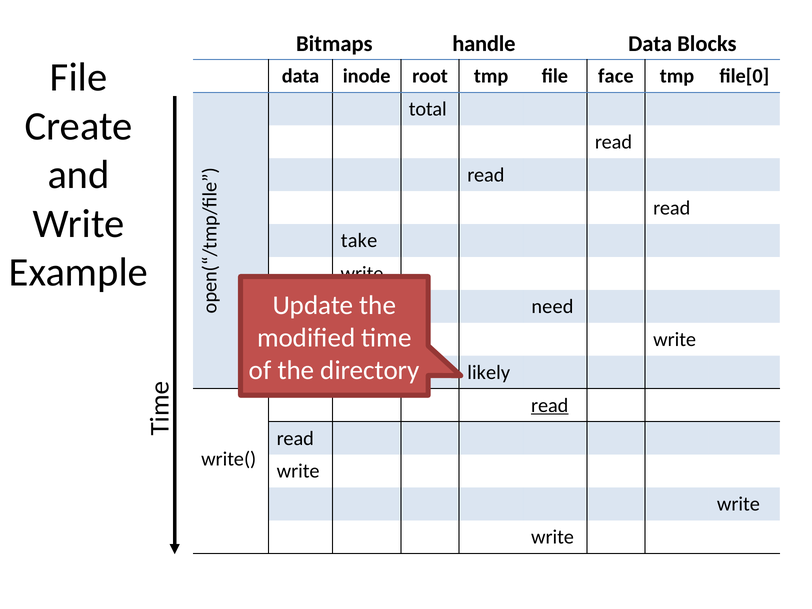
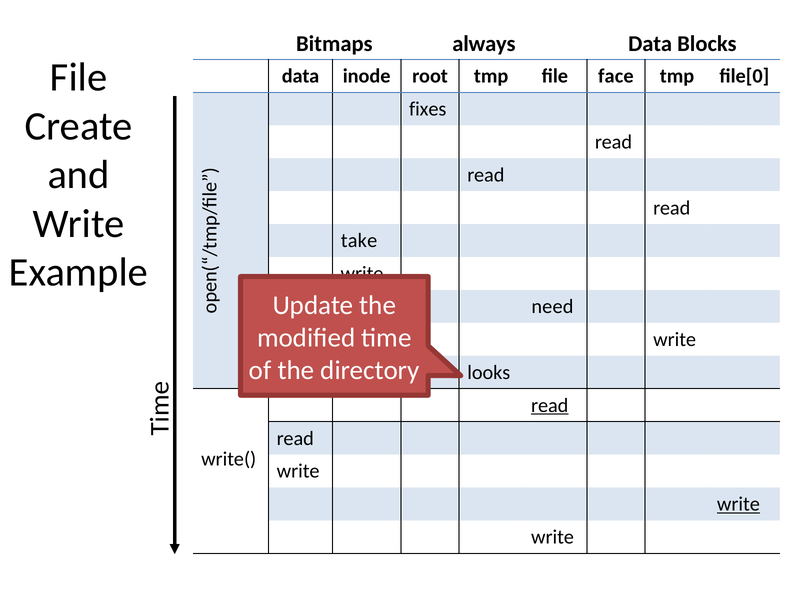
handle: handle -> always
total: total -> fixes
likely: likely -> looks
write at (738, 504) underline: none -> present
